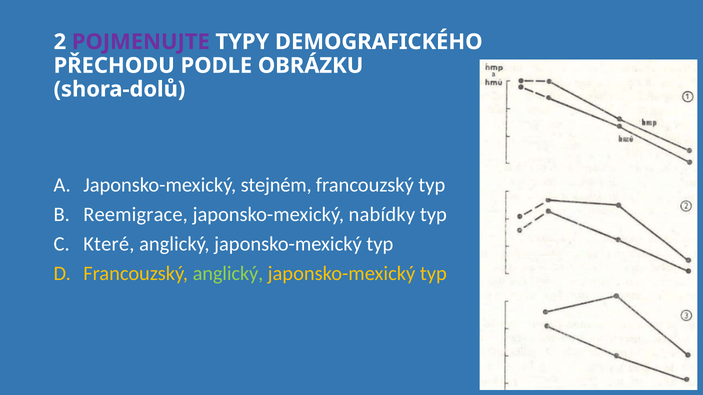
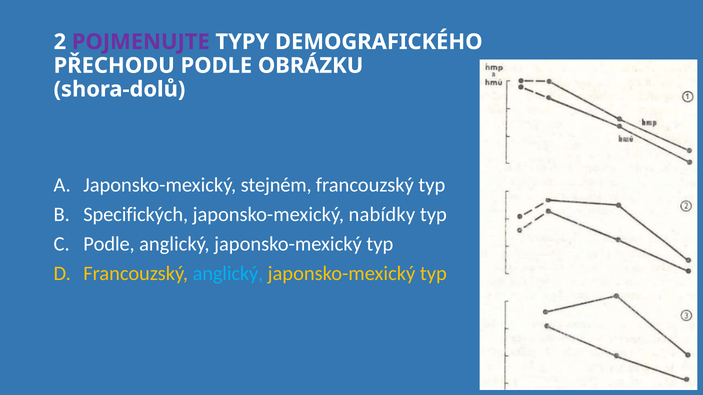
Reemigrace: Reemigrace -> Specifických
Které at (109, 244): Které -> Podle
anglický at (228, 274) colour: light green -> light blue
